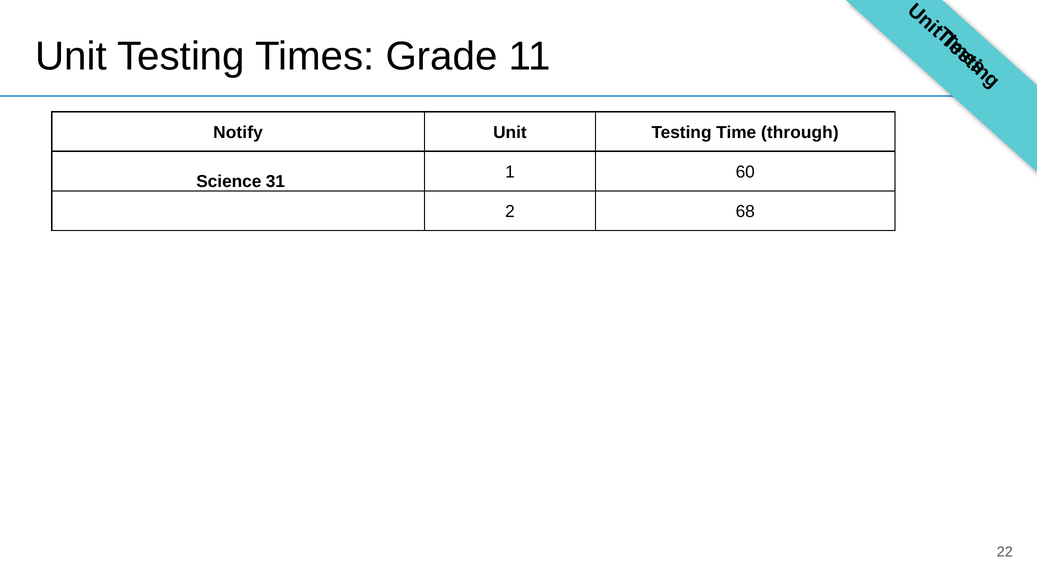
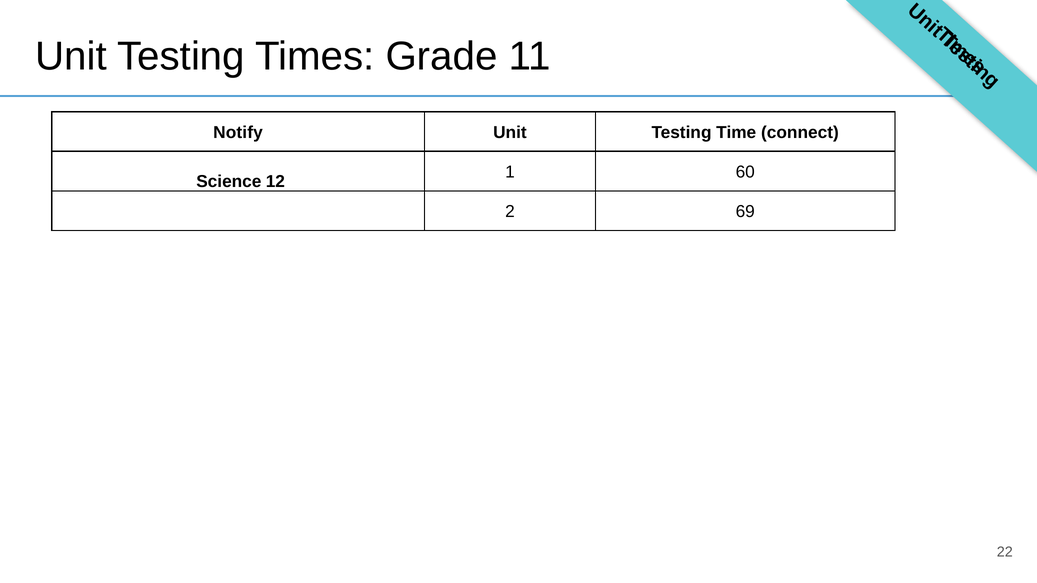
through: through -> connect
31: 31 -> 12
68: 68 -> 69
